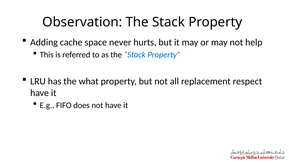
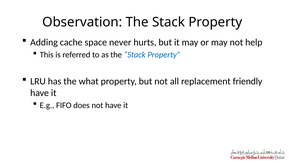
respect: respect -> friendly
